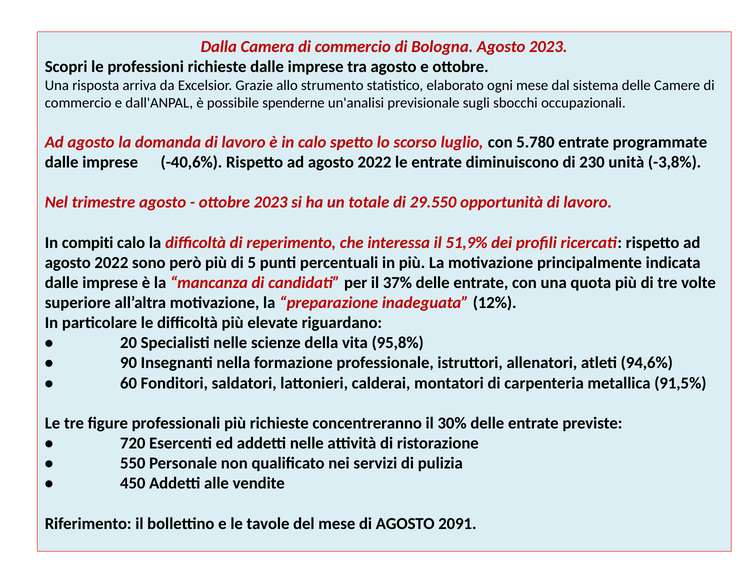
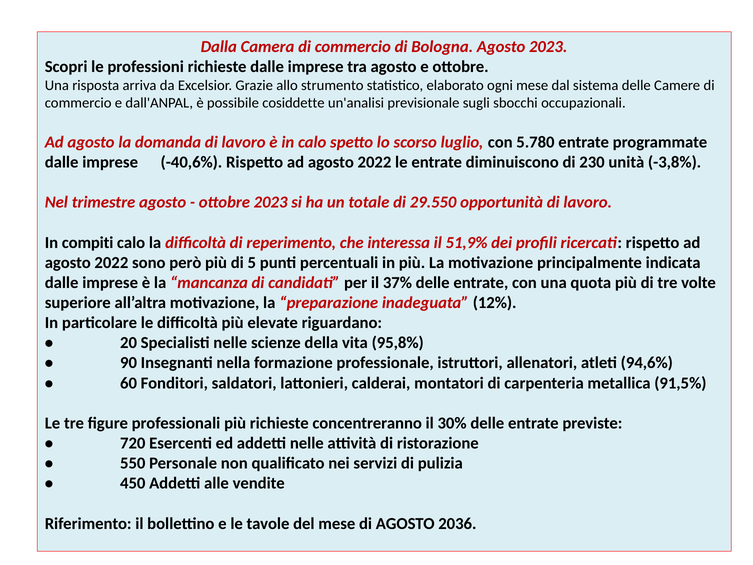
spenderne: spenderne -> cosiddette
2091: 2091 -> 2036
